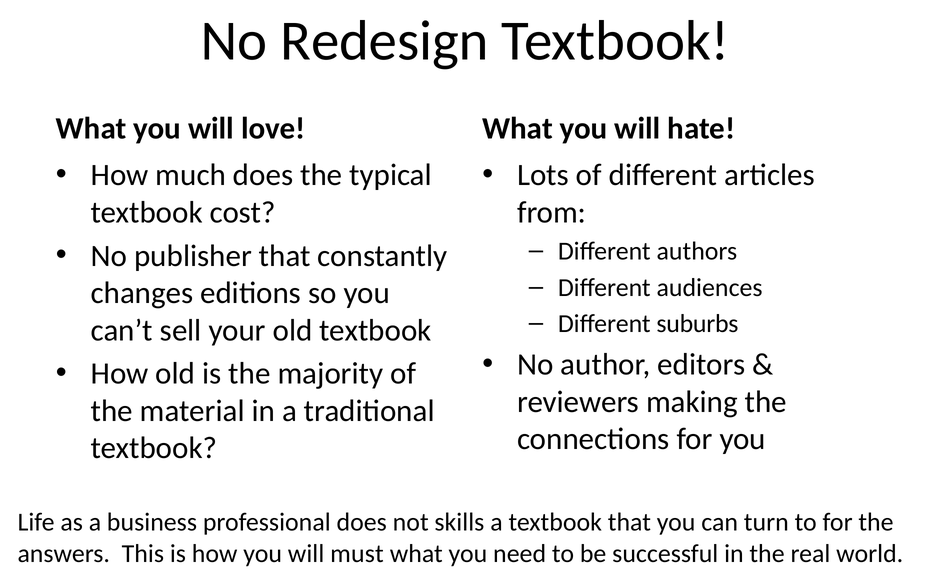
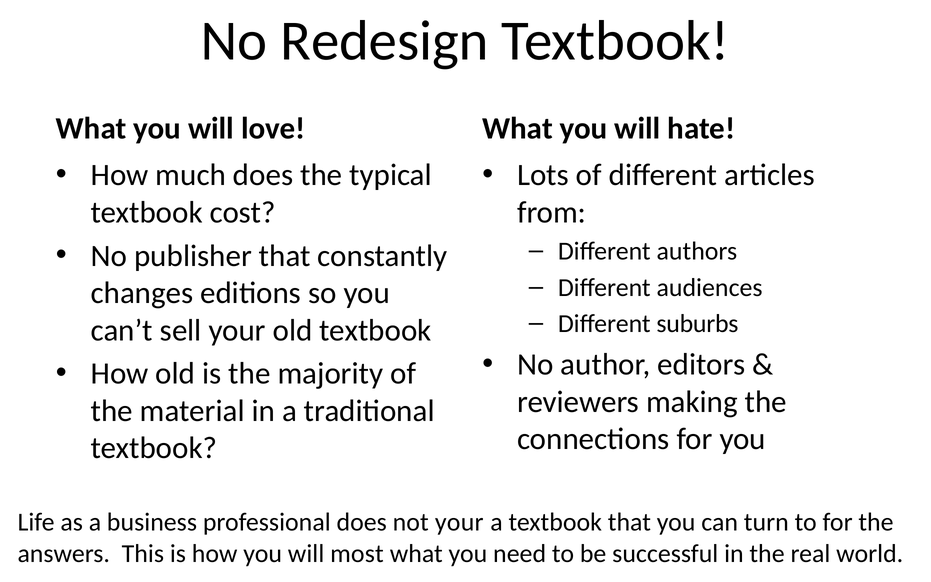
not skills: skills -> your
must: must -> most
